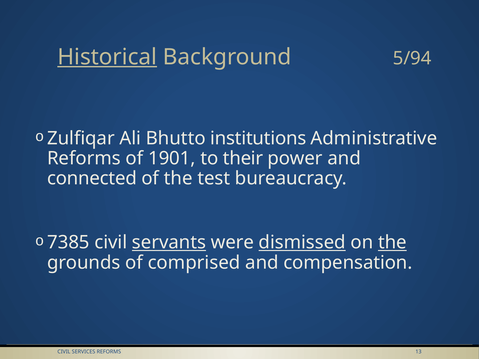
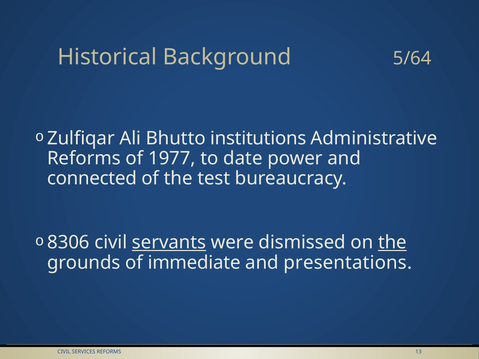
Historical underline: present -> none
5/94: 5/94 -> 5/64
1901: 1901 -> 1977
their: their -> date
7385: 7385 -> 8306
dismissed underline: present -> none
comprised: comprised -> immediate
compensation: compensation -> presentations
